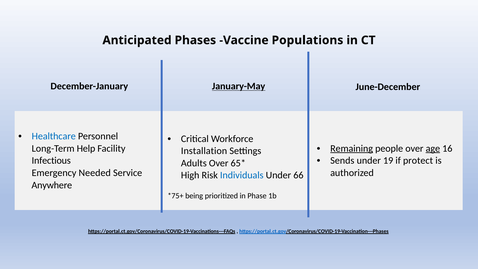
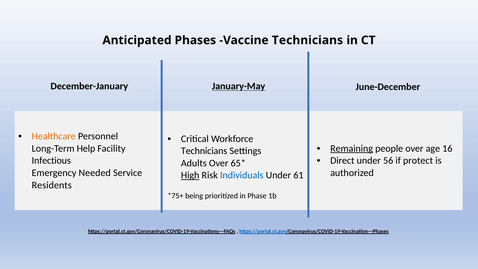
Vaccine Populations: Populations -> Technicians
Healthcare colour: blue -> orange
age underline: present -> none
Installation at (204, 151): Installation -> Technicians
Sends: Sends -> Direct
19: 19 -> 56
High underline: none -> present
66: 66 -> 61
Anywhere: Anywhere -> Residents
